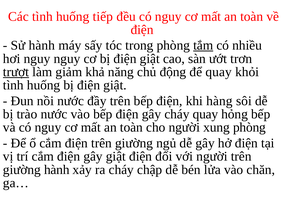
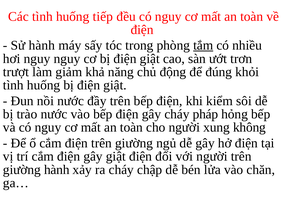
trượt underline: present -> none
để quay: quay -> đúng
hàng: hàng -> kiểm
cháy quay: quay -> pháp
xung phòng: phòng -> không
